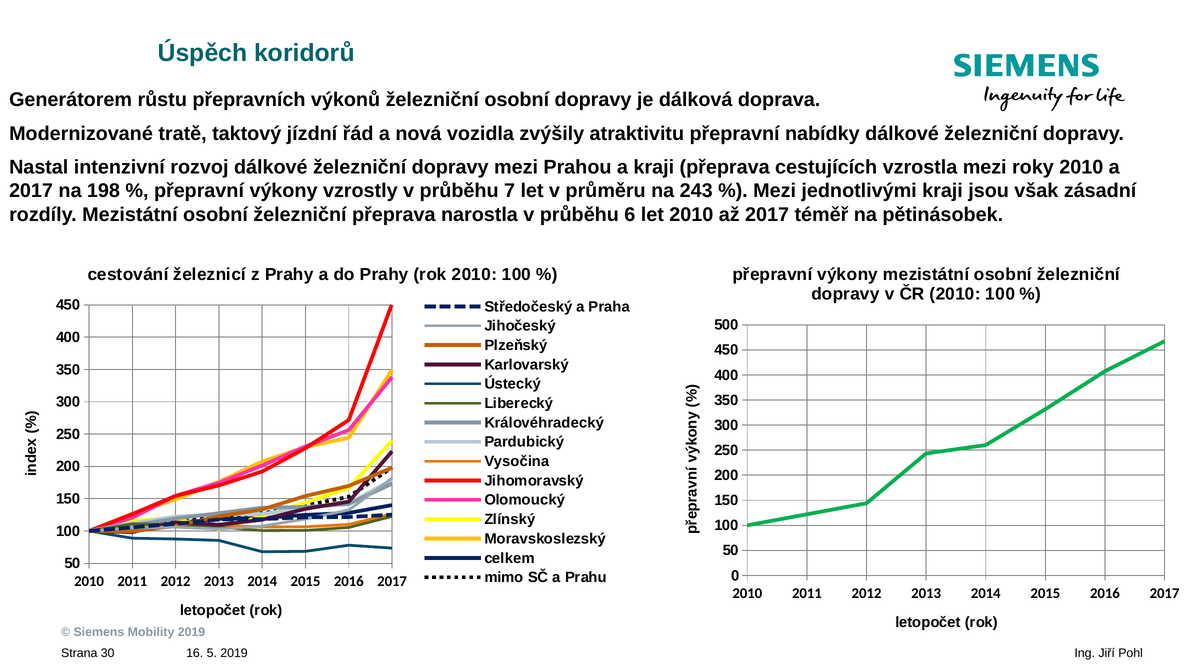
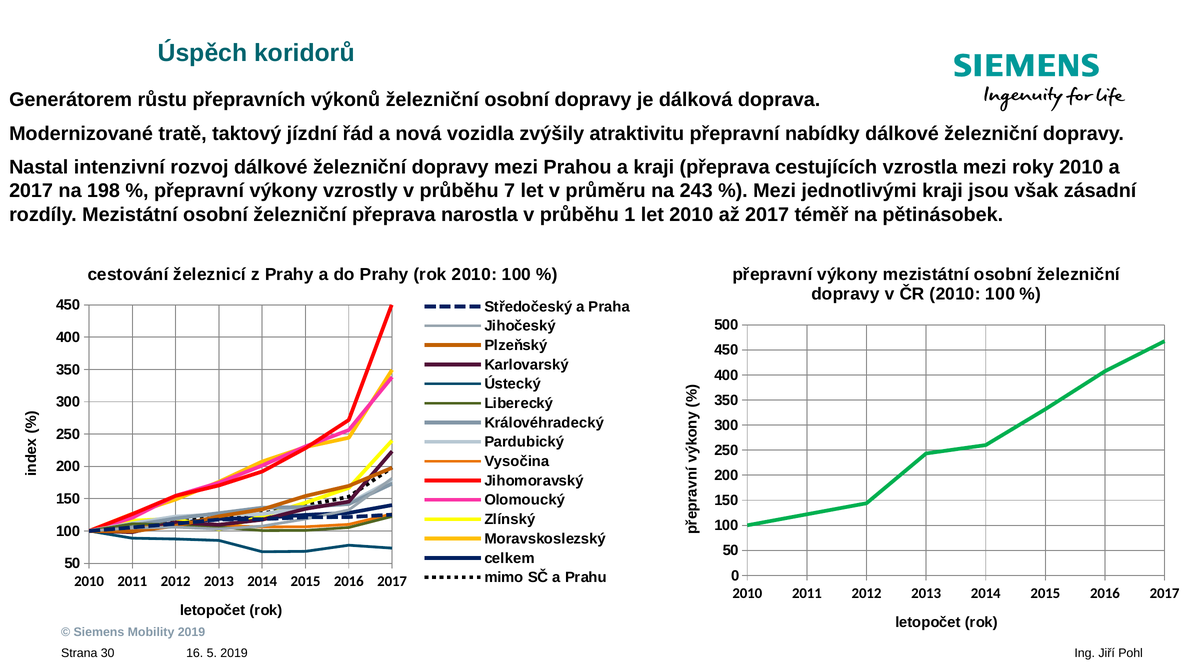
6: 6 -> 1
